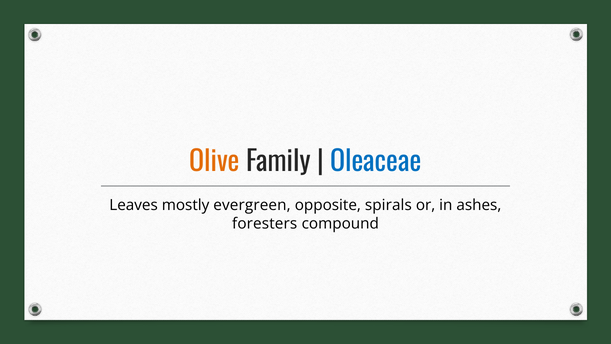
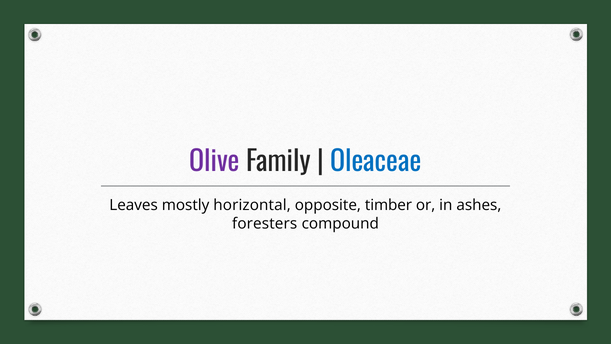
Olive colour: orange -> purple
evergreen: evergreen -> horizontal
spirals: spirals -> timber
